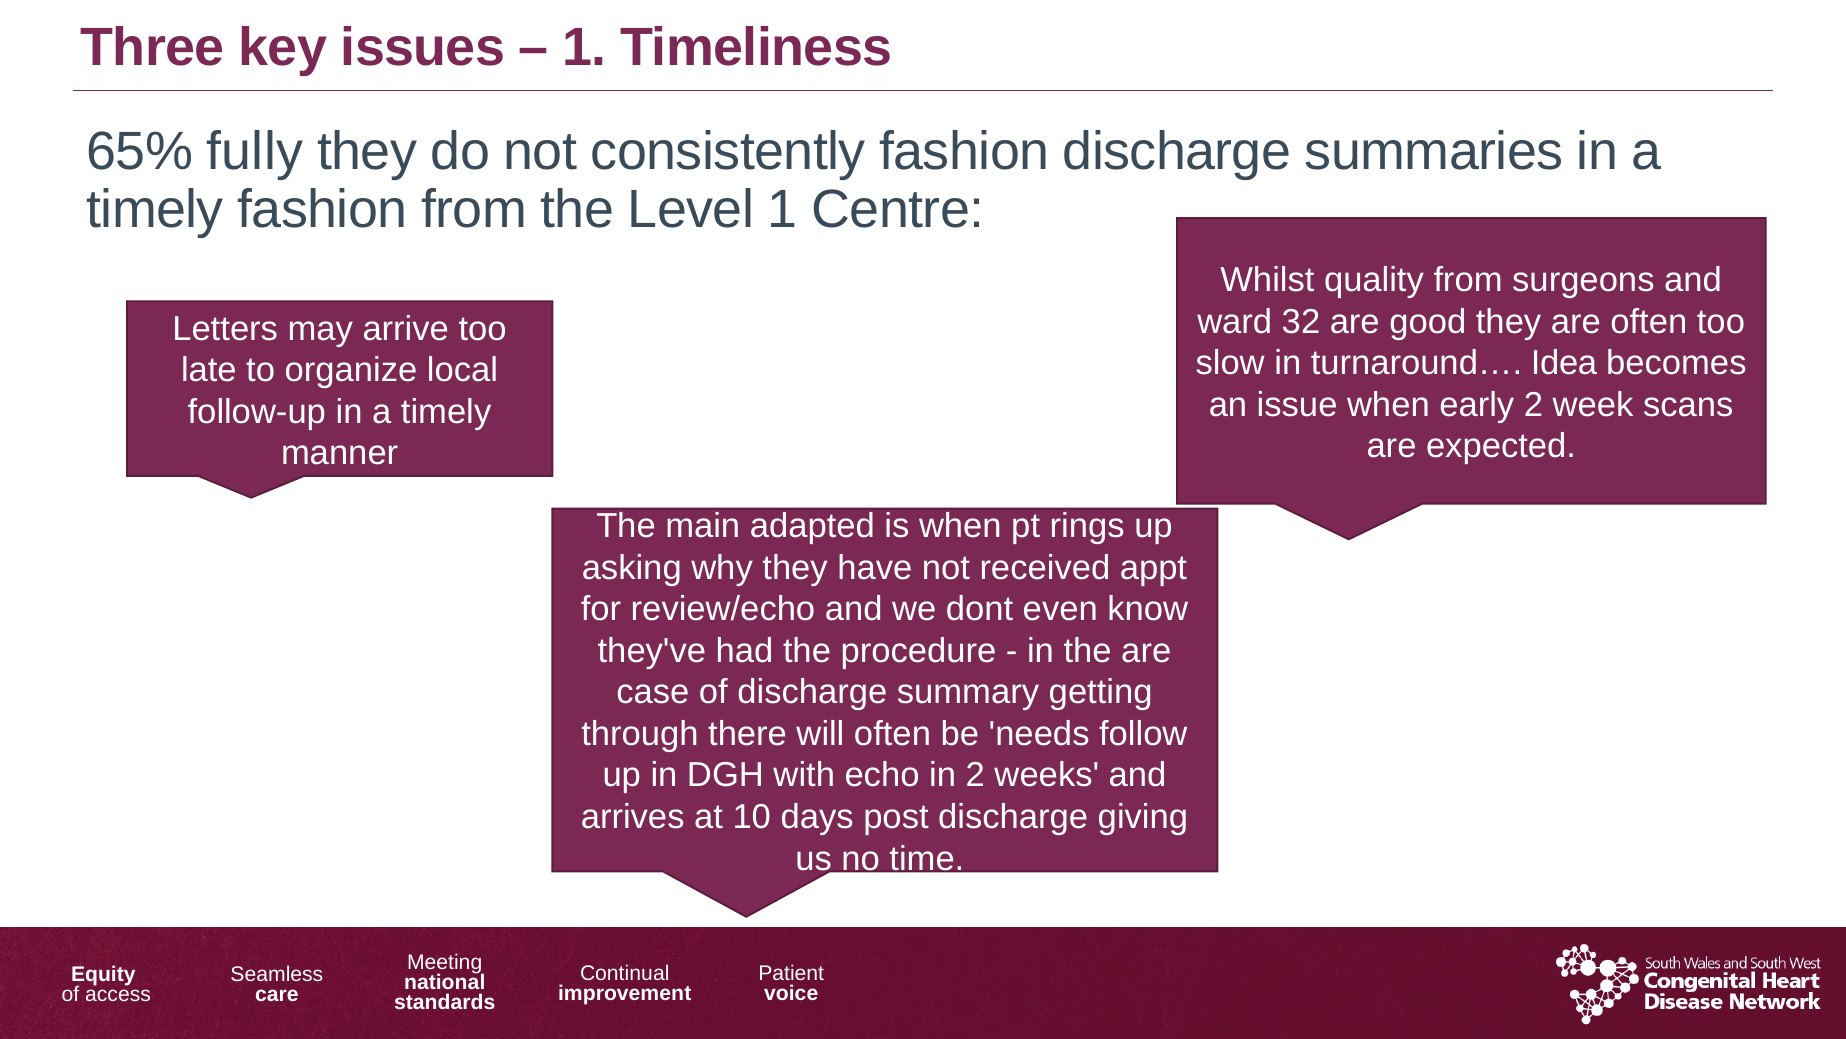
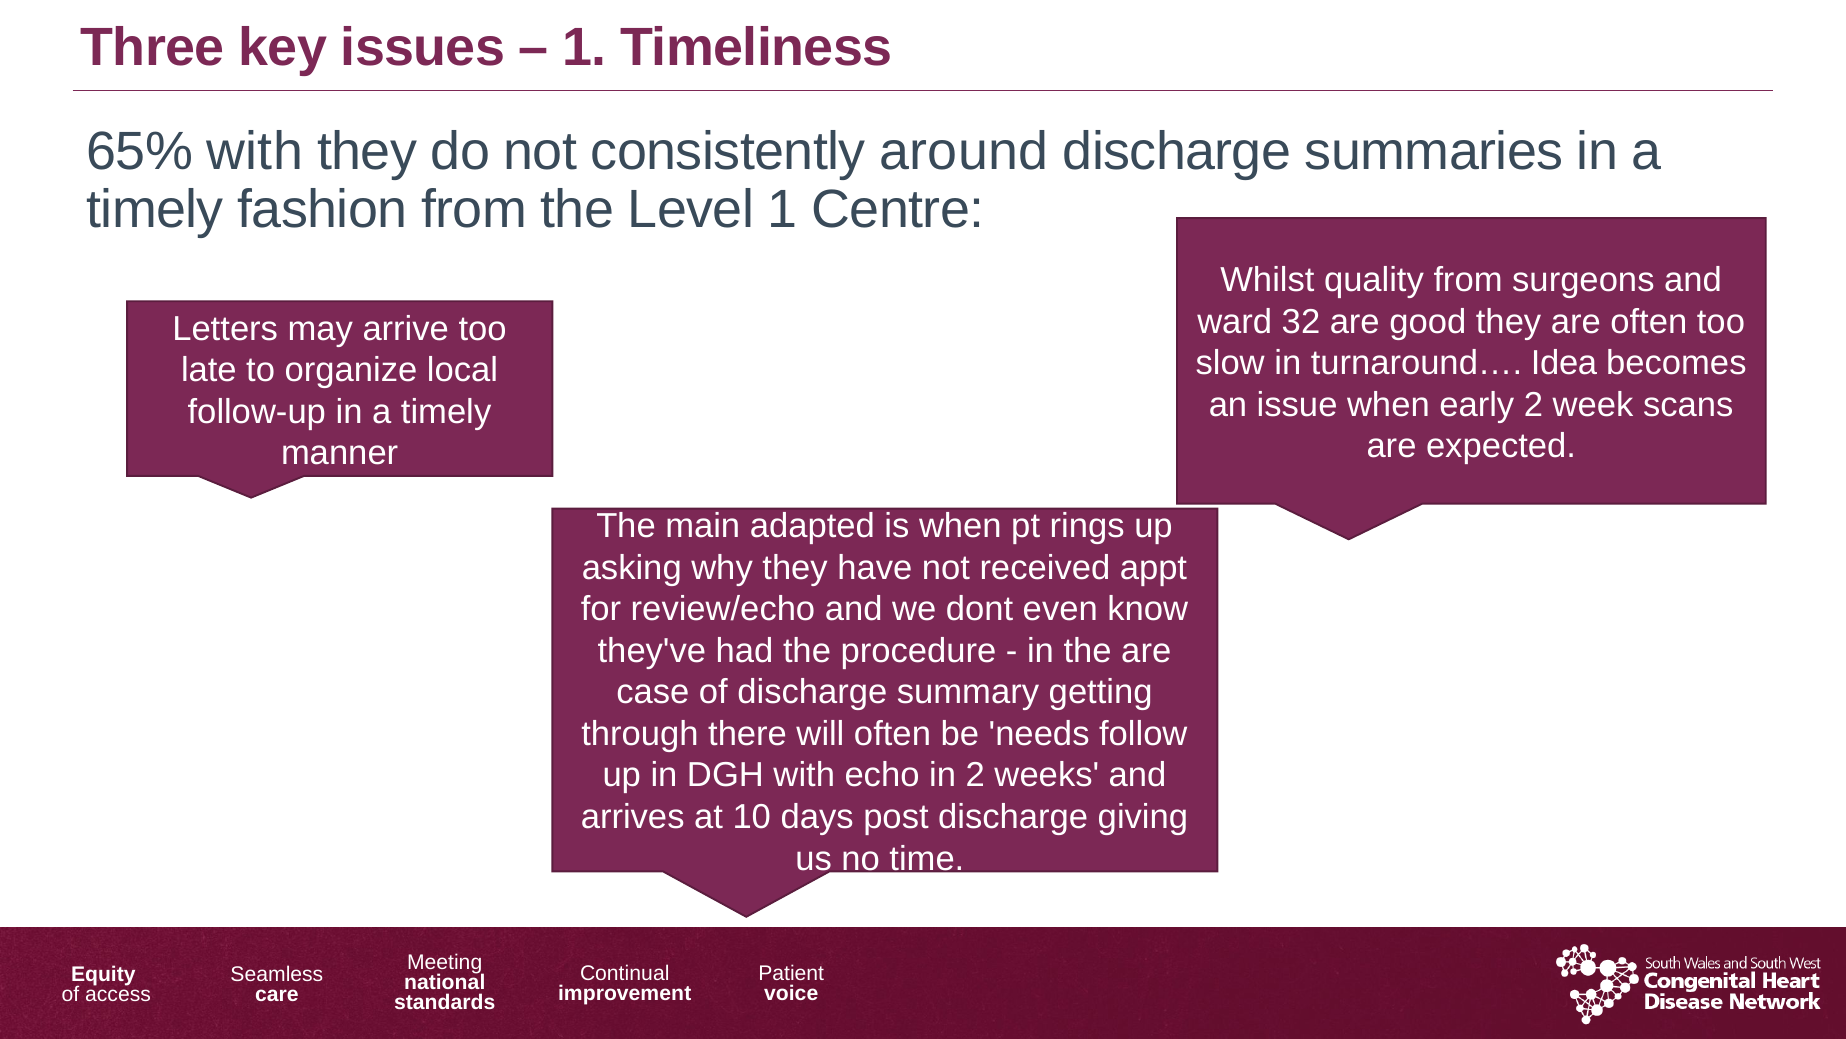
65% fully: fully -> with
consistently fashion: fashion -> around
